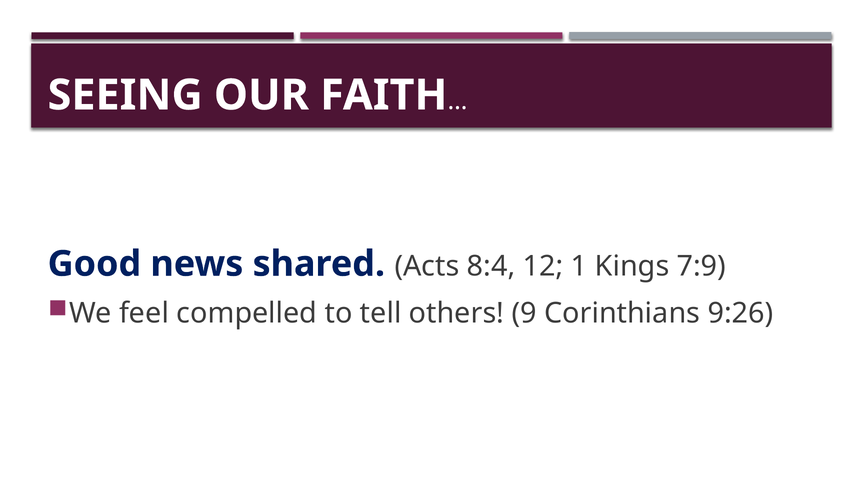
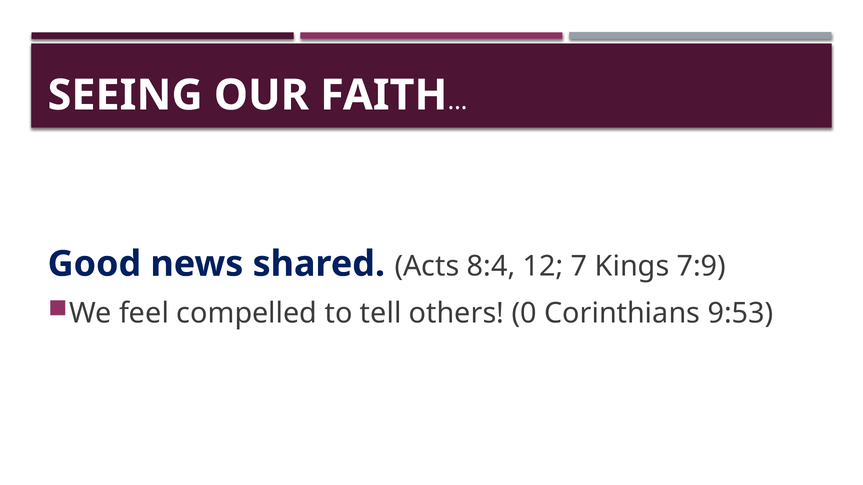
1: 1 -> 7
9: 9 -> 0
9:26: 9:26 -> 9:53
